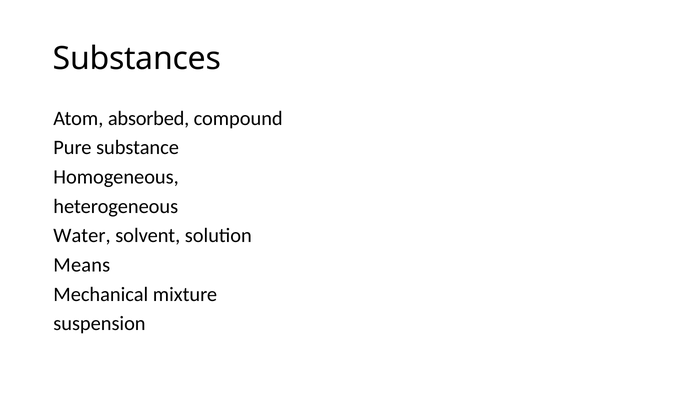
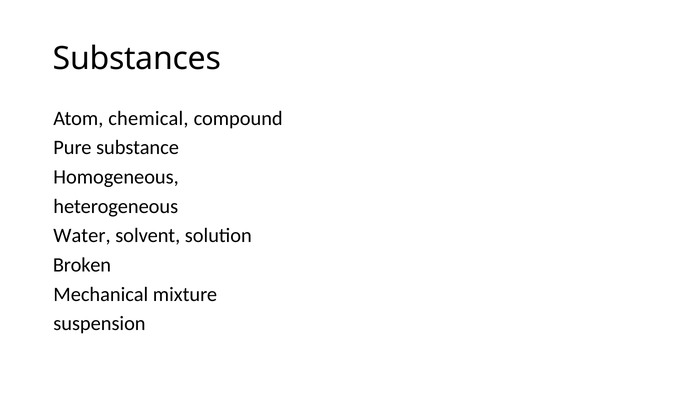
absorbed: absorbed -> chemical
Means: Means -> Broken
